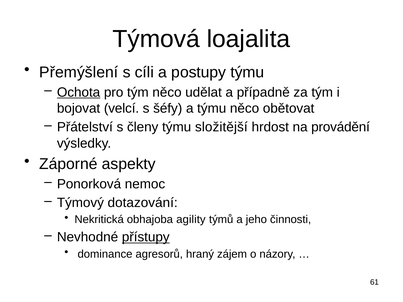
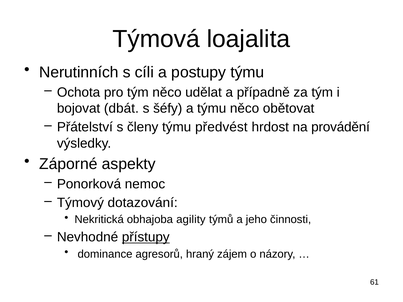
Přemýšlení: Přemýšlení -> Nerutinních
Ochota underline: present -> none
velcí: velcí -> dbát
složitější: složitější -> předvést
